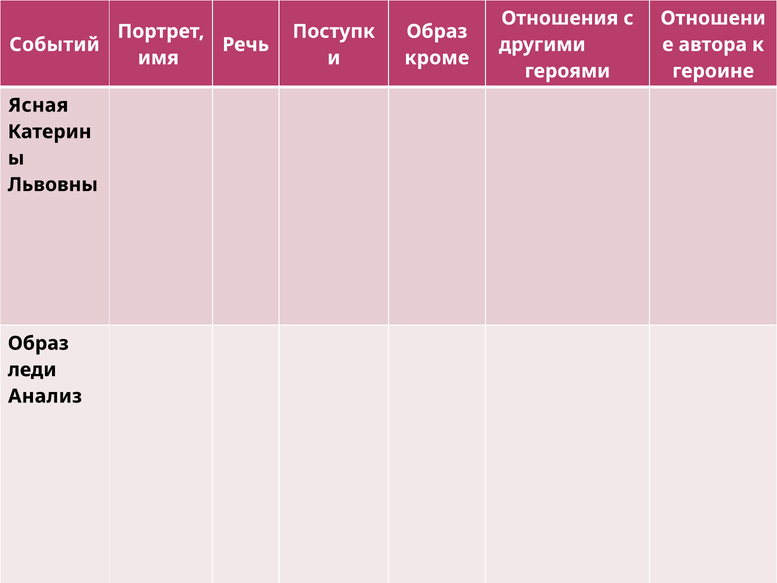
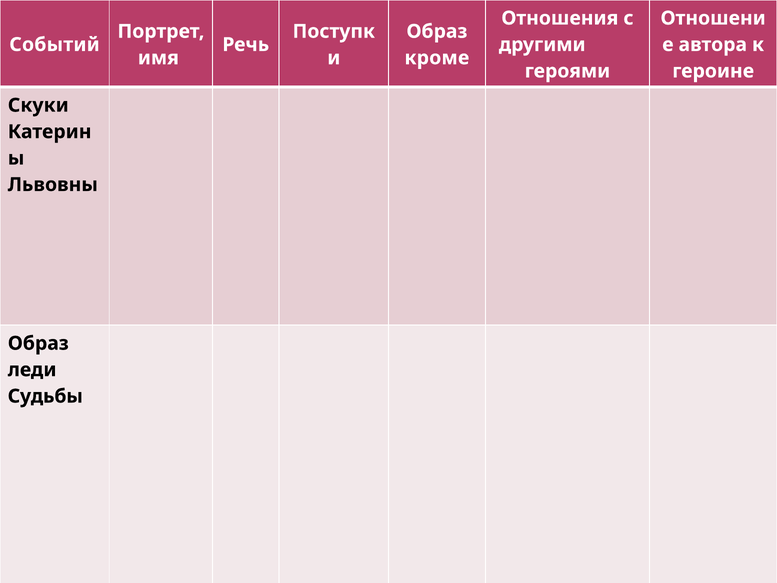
Ясная: Ясная -> Скуки
Анализ: Анализ -> Судьбы
